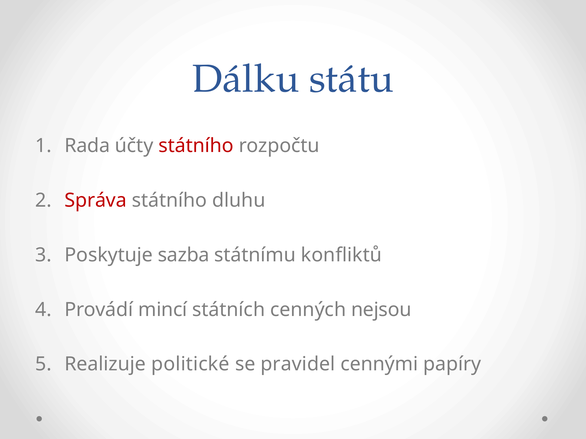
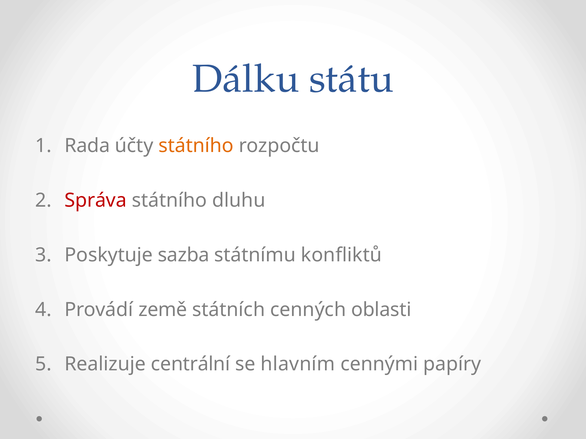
státního at (196, 146) colour: red -> orange
mincí: mincí -> země
nejsou: nejsou -> oblasti
politické: politické -> centrální
pravidel: pravidel -> hlavním
